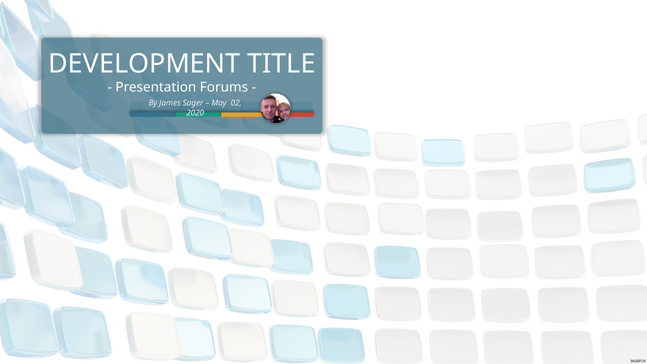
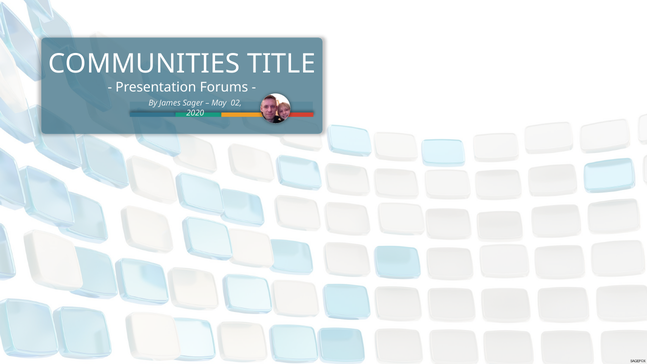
DEVELOPMENT: DEVELOPMENT -> COMMUNITIES
